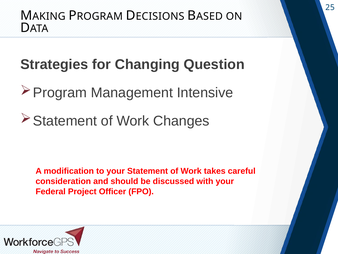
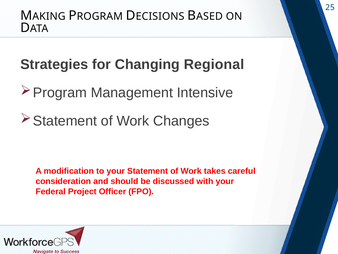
Question: Question -> Regional
